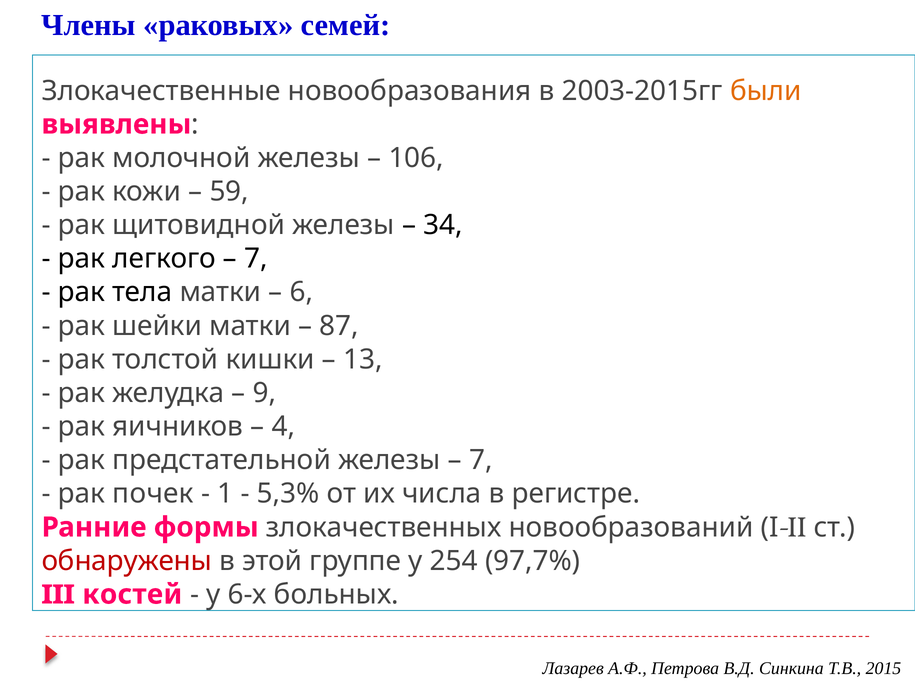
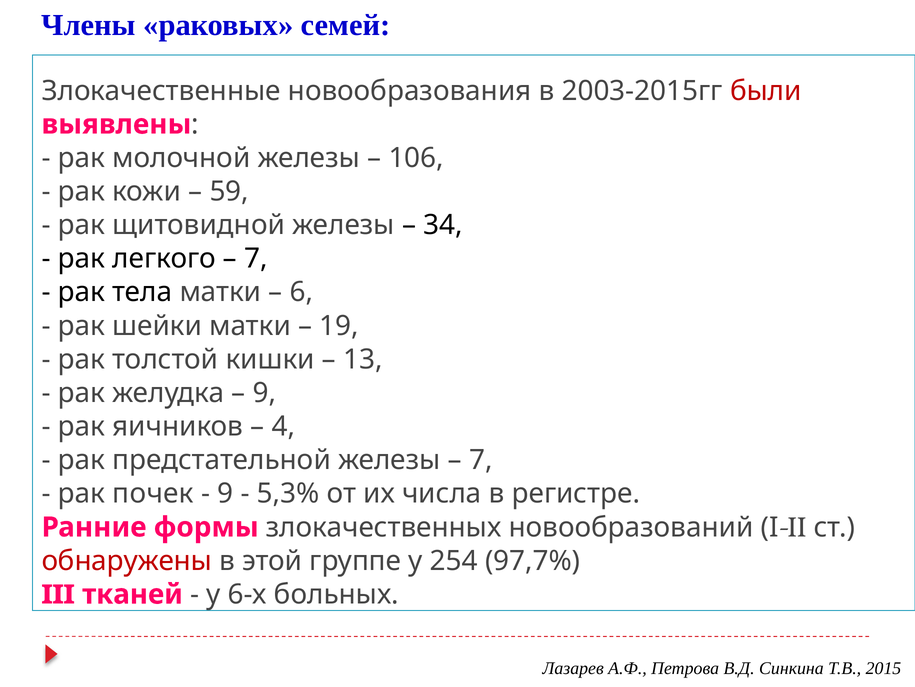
были colour: orange -> red
87: 87 -> 19
1 at (225, 493): 1 -> 9
костей: костей -> тканей
